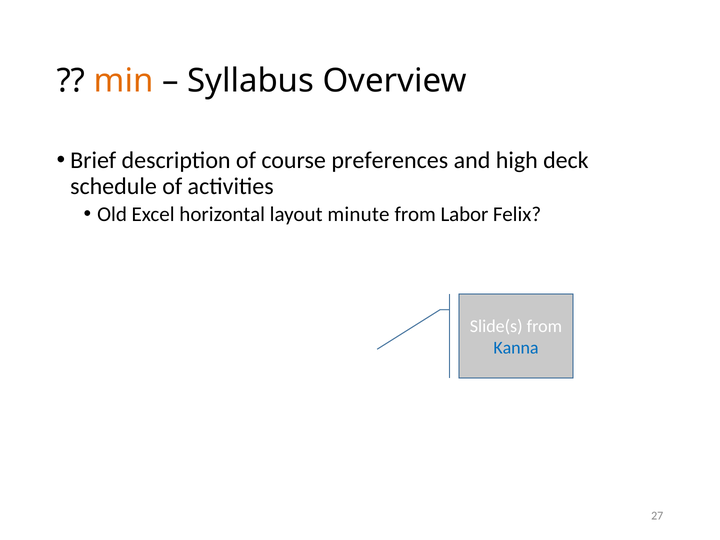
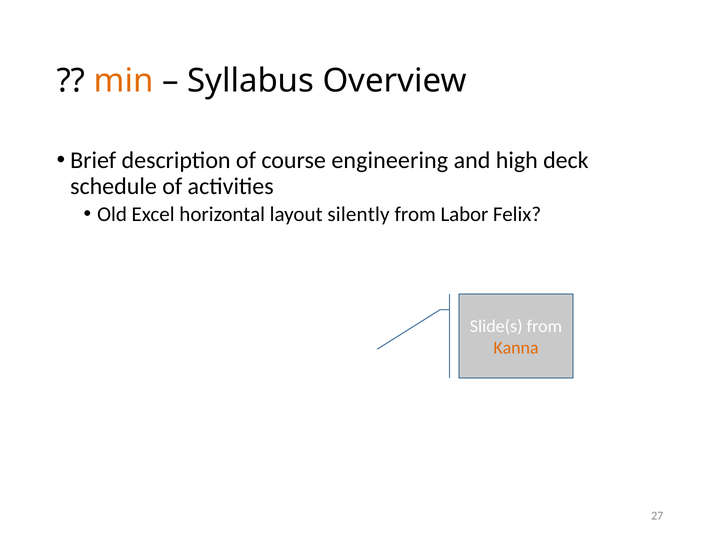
preferences: preferences -> engineering
minute: minute -> silently
Kanna colour: blue -> orange
